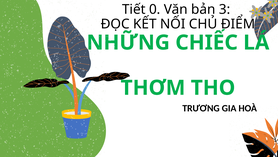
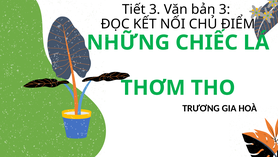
0 at (155, 9): 0 -> 3
